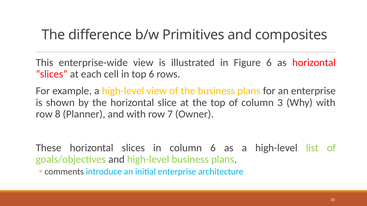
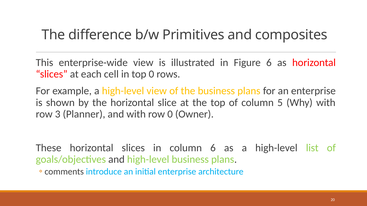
top 6: 6 -> 0
3: 3 -> 5
8: 8 -> 3
row 7: 7 -> 0
